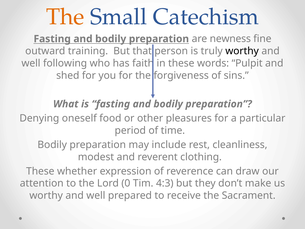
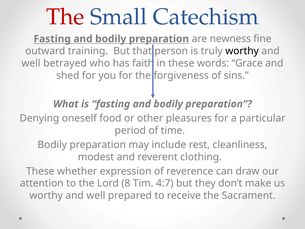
The at (65, 17) colour: orange -> red
following: following -> betrayed
Pulpit: Pulpit -> Grace
0: 0 -> 8
4:3: 4:3 -> 4:7
